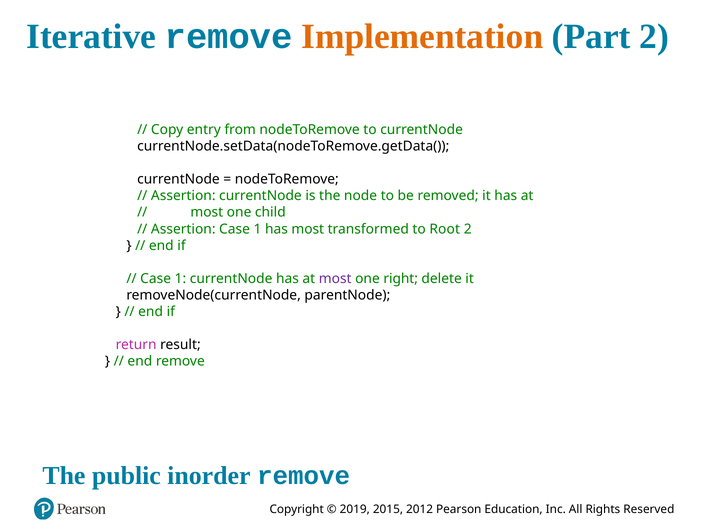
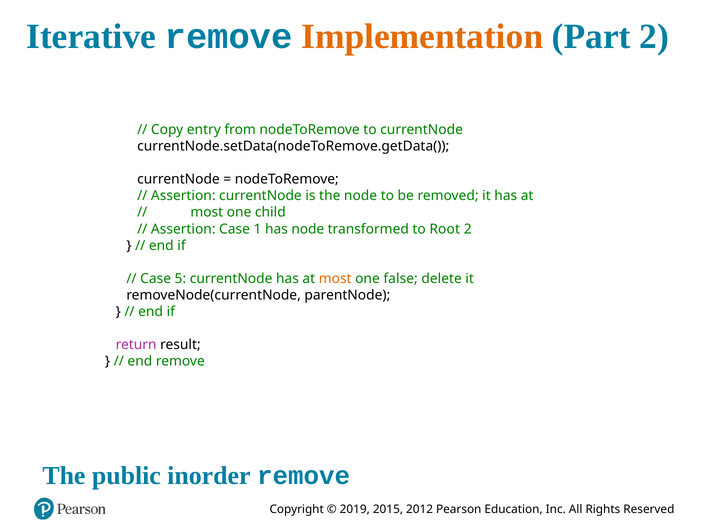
has most: most -> node
1 at (180, 279): 1 -> 5
most at (335, 279) colour: purple -> orange
right: right -> false
